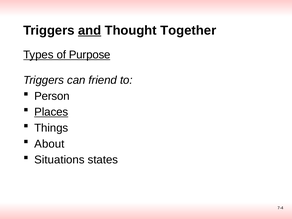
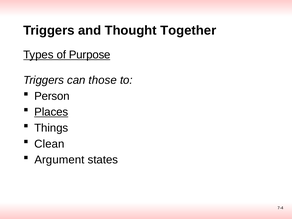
and underline: present -> none
friend: friend -> those
About: About -> Clean
Situations: Situations -> Argument
